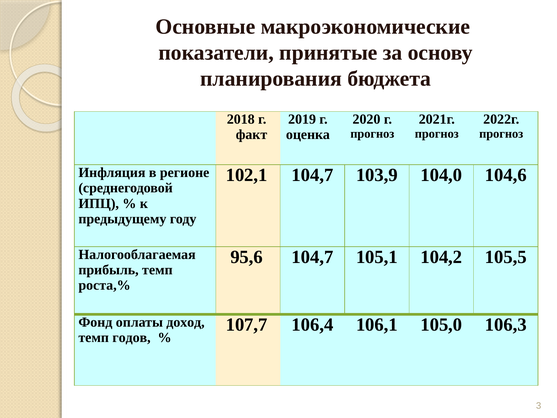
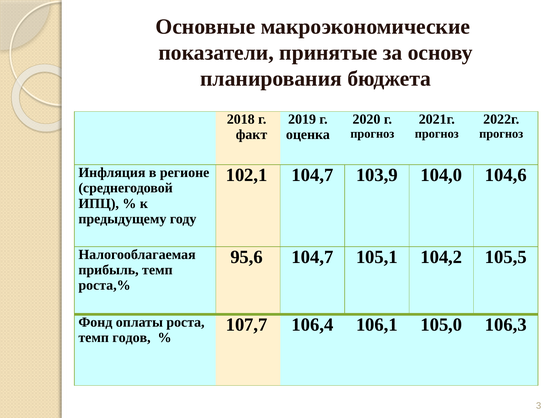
доход: доход -> роста
